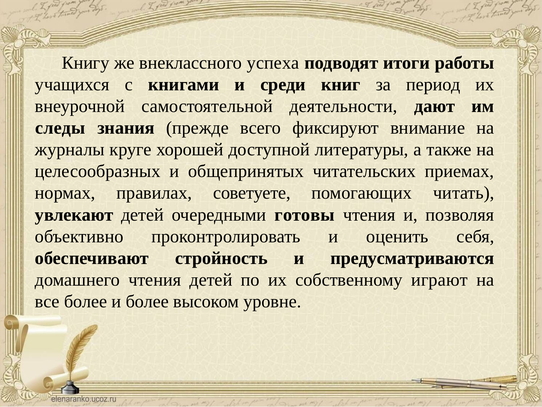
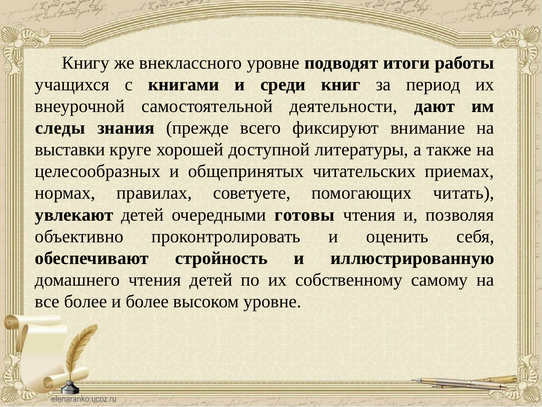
внеклассного успеха: успеха -> уровне
журналы: журналы -> выставки
предусматриваются: предусматриваются -> иллюстрированную
играют: играют -> самому
